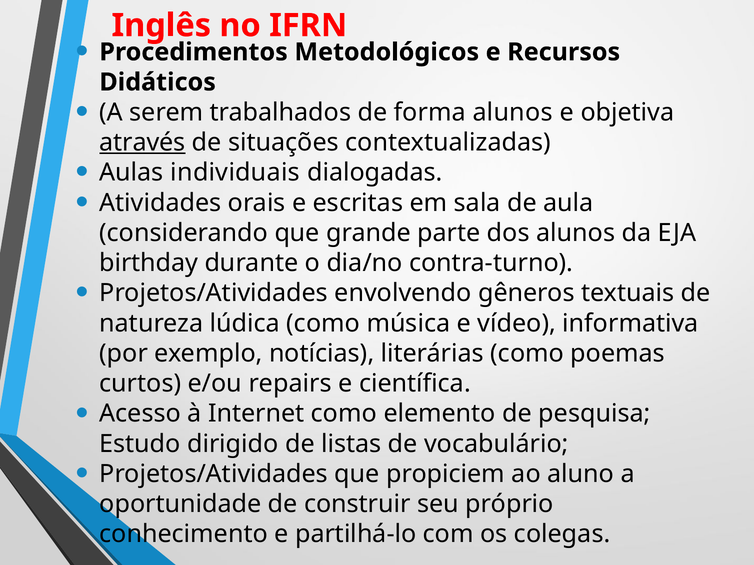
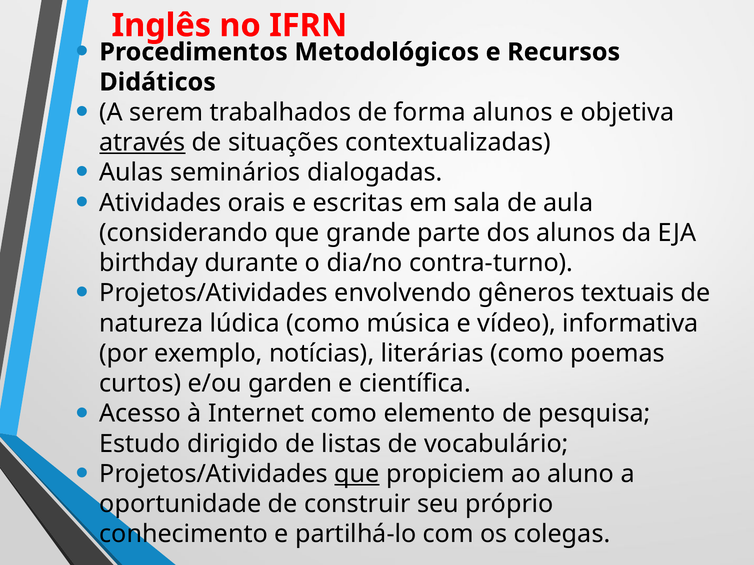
individuais: individuais -> seminários
repairs: repairs -> garden
que at (357, 474) underline: none -> present
